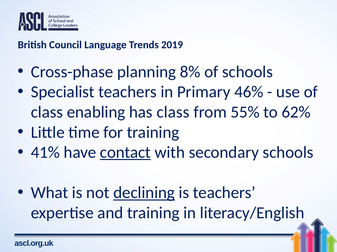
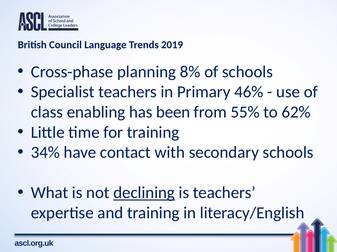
has class: class -> been
41%: 41% -> 34%
contact underline: present -> none
